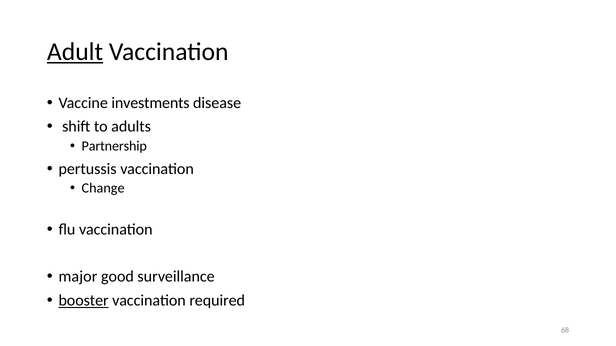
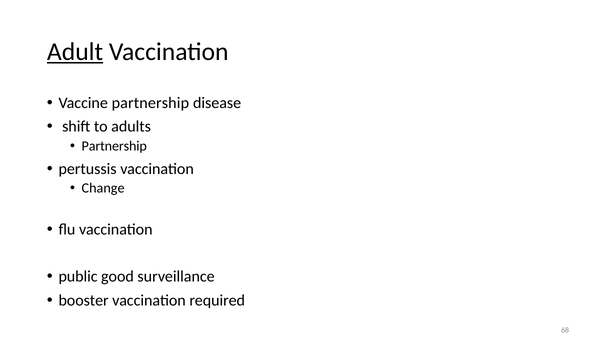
Vaccine investments: investments -> partnership
major: major -> public
booster underline: present -> none
